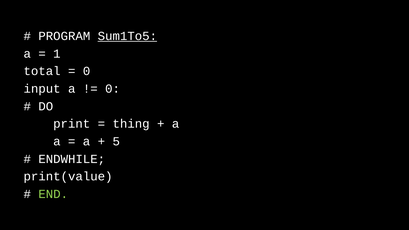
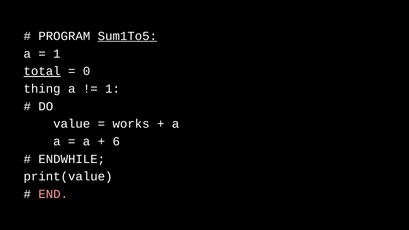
total underline: none -> present
input: input -> thing
0 at (113, 89): 0 -> 1
print: print -> value
thing: thing -> works
5: 5 -> 6
END colour: light green -> pink
